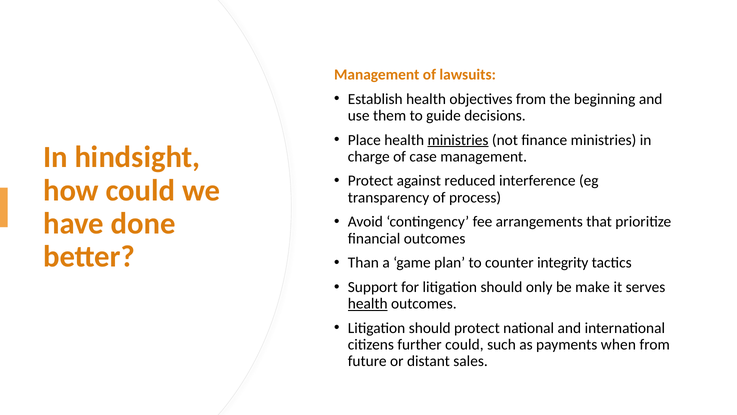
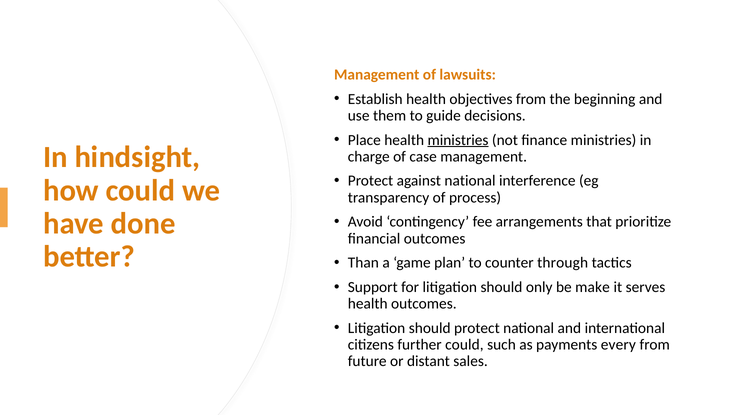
against reduced: reduced -> national
integrity: integrity -> through
health at (368, 303) underline: present -> none
when: when -> every
